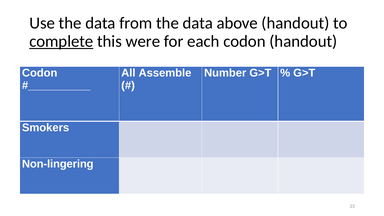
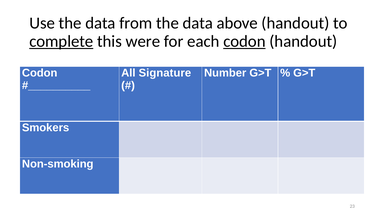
codon at (244, 41) underline: none -> present
Assemble: Assemble -> Signature
Non-lingering: Non-lingering -> Non-smoking
